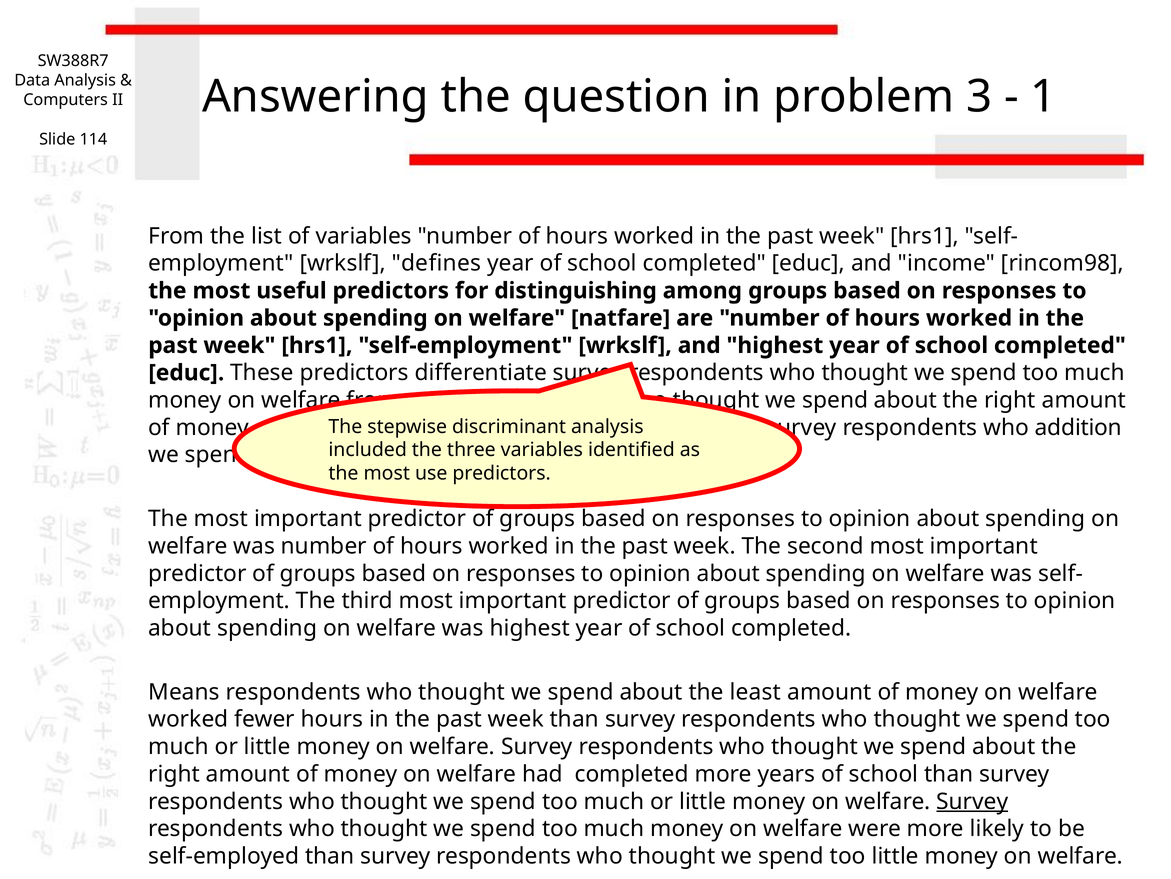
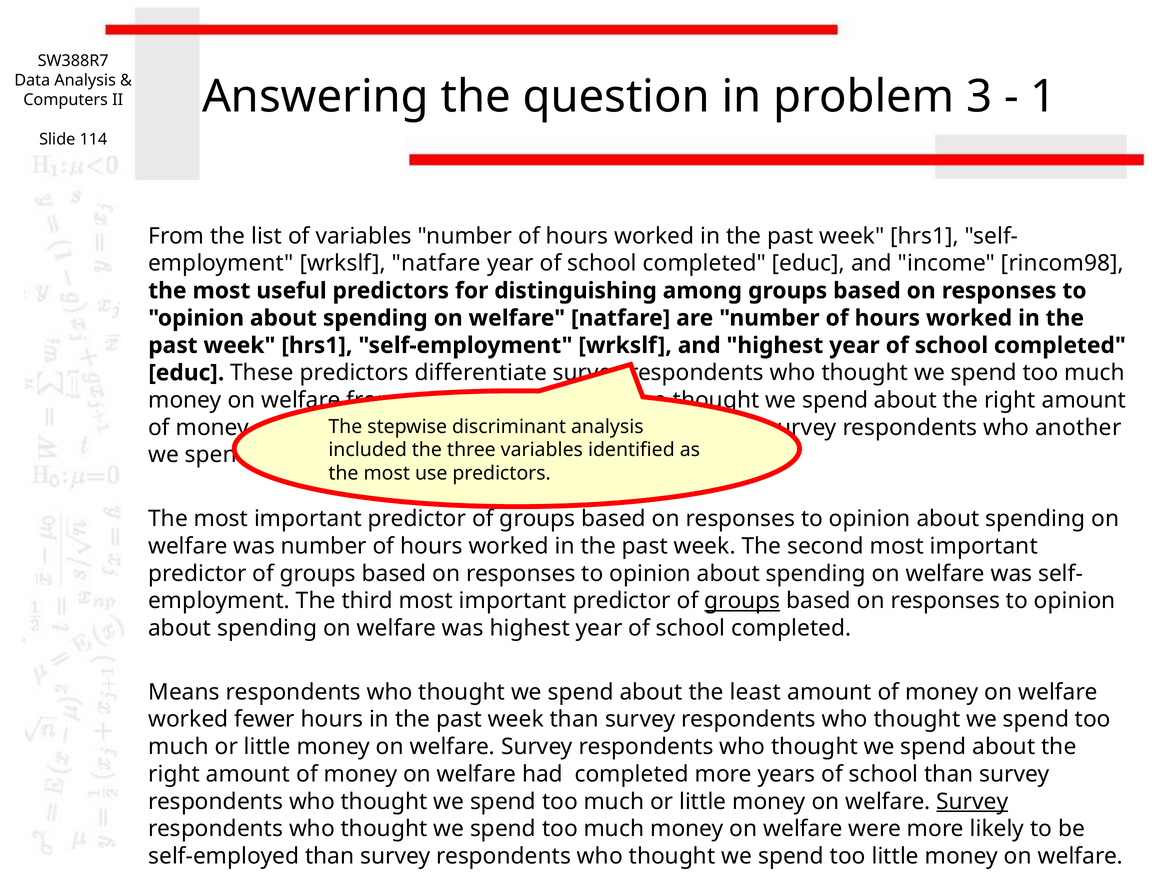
wrkslf defines: defines -> natfare
addition: addition -> another
groups at (742, 600) underline: none -> present
